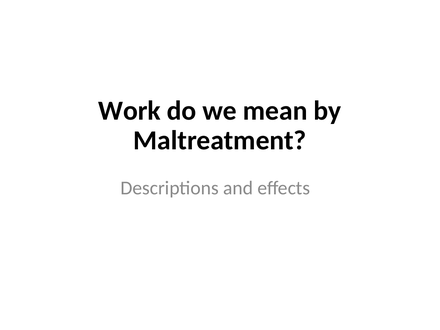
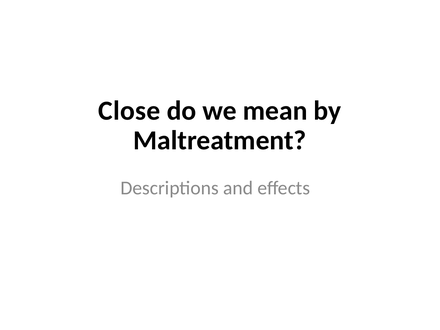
Work: Work -> Close
